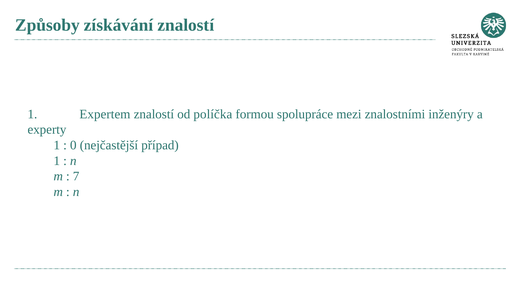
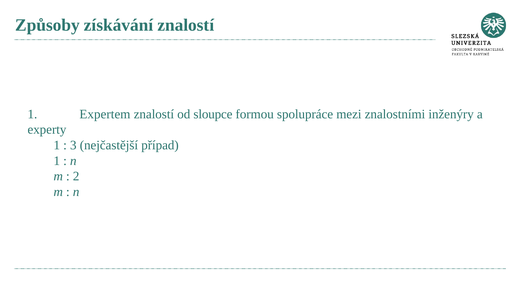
políčka: políčka -> sloupce
0: 0 -> 3
7: 7 -> 2
